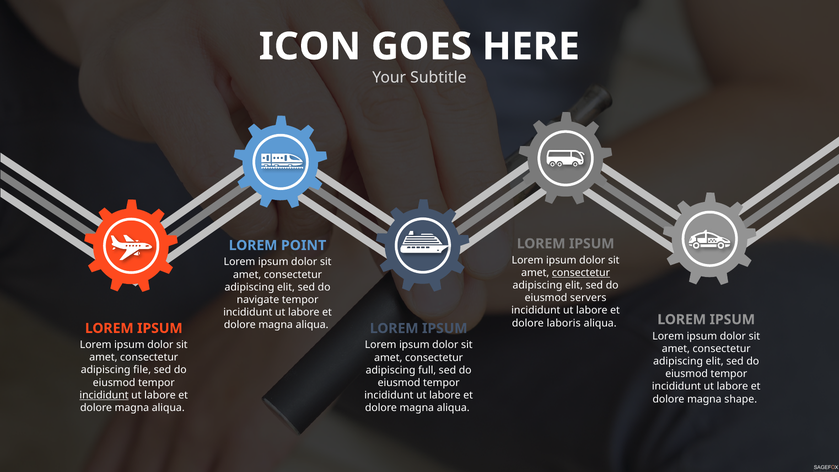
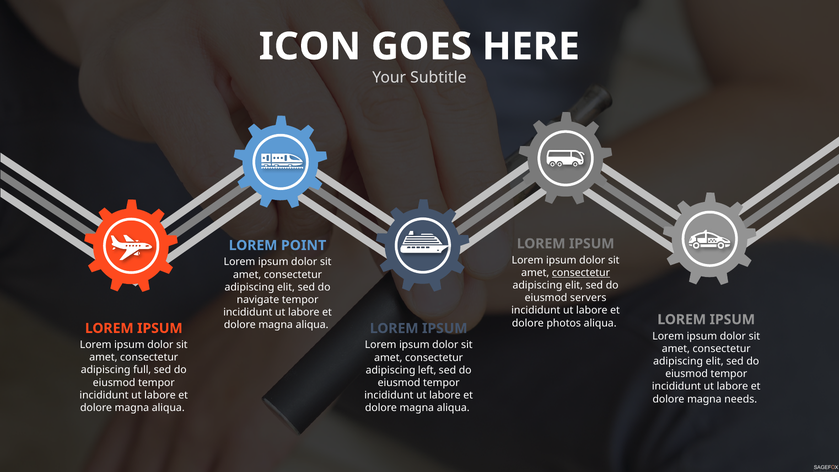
laboris: laboris -> photos
file: file -> full
full: full -> left
incididunt at (104, 395) underline: present -> none
shape: shape -> needs
